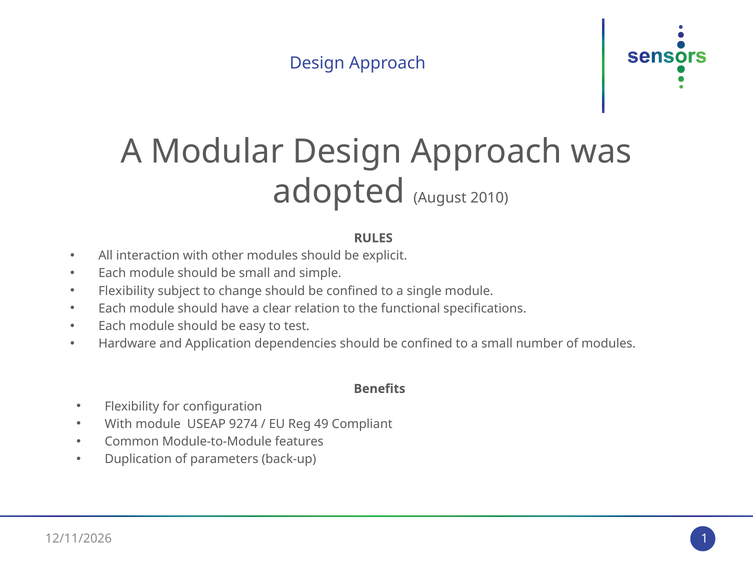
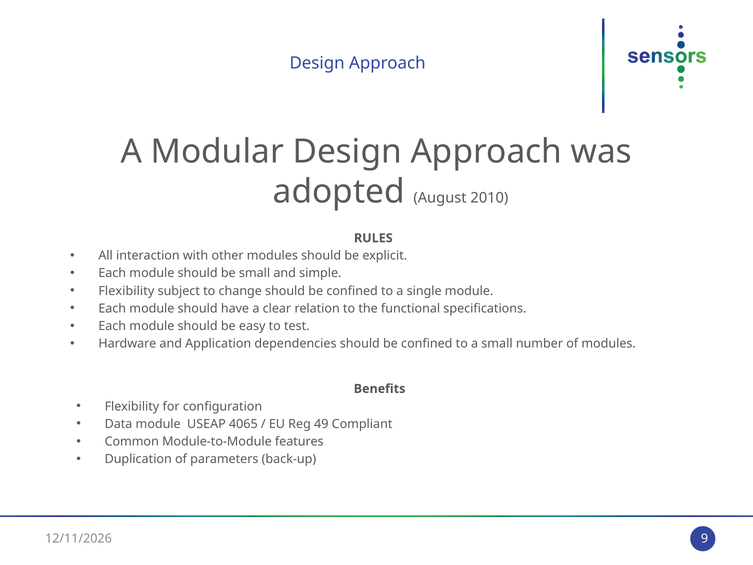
With at (118, 424): With -> Data
9274: 9274 -> 4065
1: 1 -> 9
